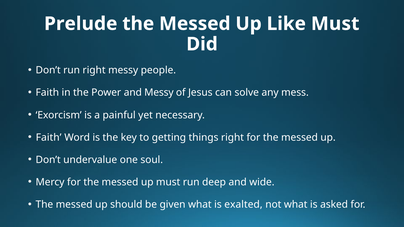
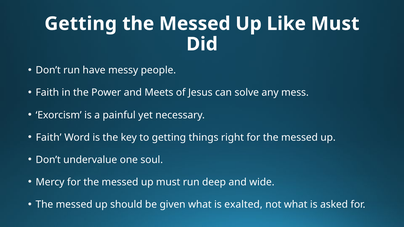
Prelude at (81, 24): Prelude -> Getting
run right: right -> have
and Messy: Messy -> Meets
